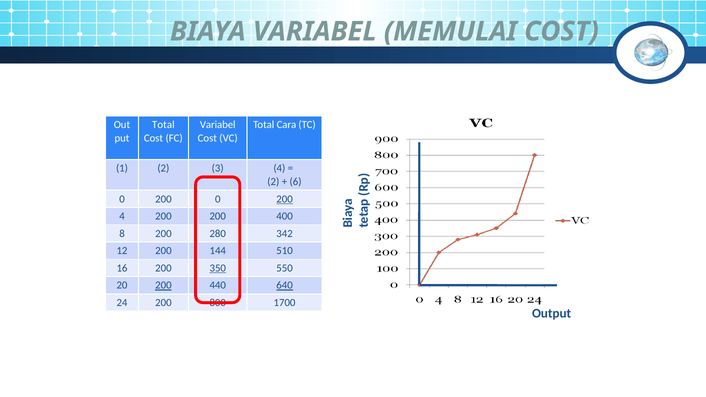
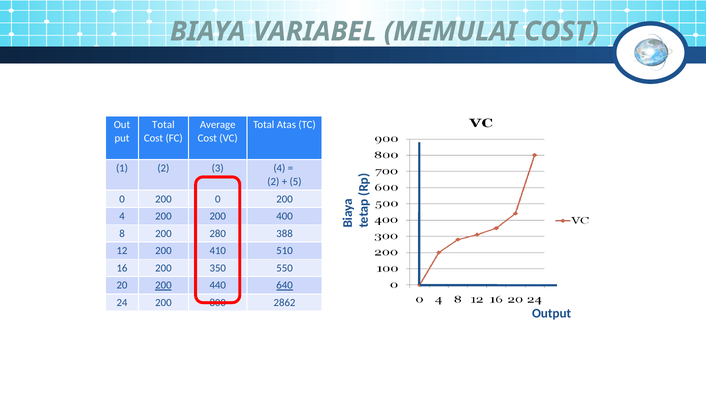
Variabel at (218, 125): Variabel -> Average
Cara: Cara -> Atas
6: 6 -> 5
200 at (285, 199) underline: present -> none
342: 342 -> 388
144: 144 -> 410
350 underline: present -> none
1700: 1700 -> 2862
